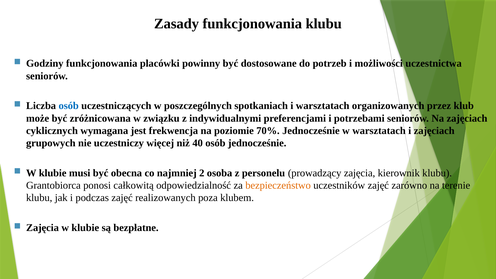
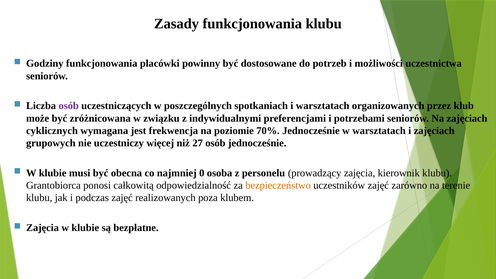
osób at (69, 106) colour: blue -> purple
40: 40 -> 27
2: 2 -> 0
